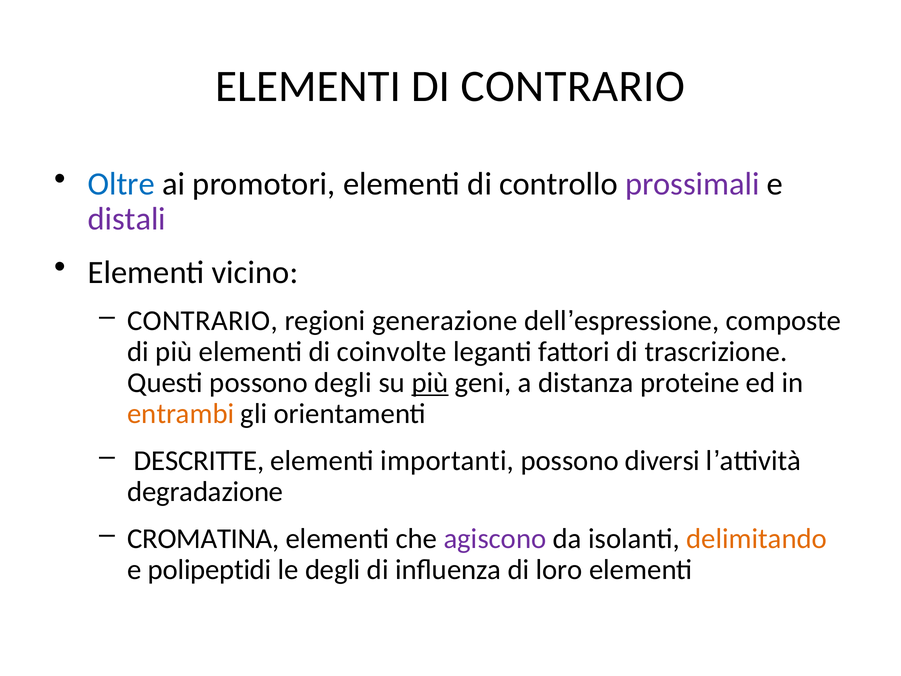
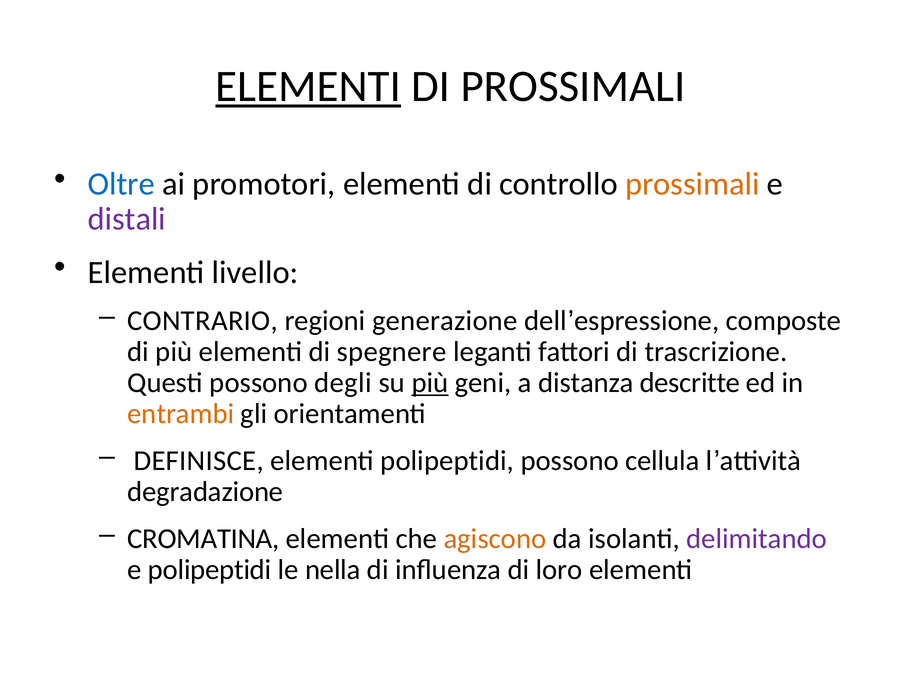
ELEMENTI at (308, 87) underline: none -> present
DI CONTRARIO: CONTRARIO -> PROSSIMALI
prossimali at (692, 184) colour: purple -> orange
vicino: vicino -> livello
coinvolte: coinvolte -> spegnere
proteine: proteine -> descritte
DESCRITTE: DESCRITTE -> DEFINISCE
elementi importanti: importanti -> polipeptidi
diversi: diversi -> cellula
agiscono colour: purple -> orange
delimitando colour: orange -> purple
le degli: degli -> nella
